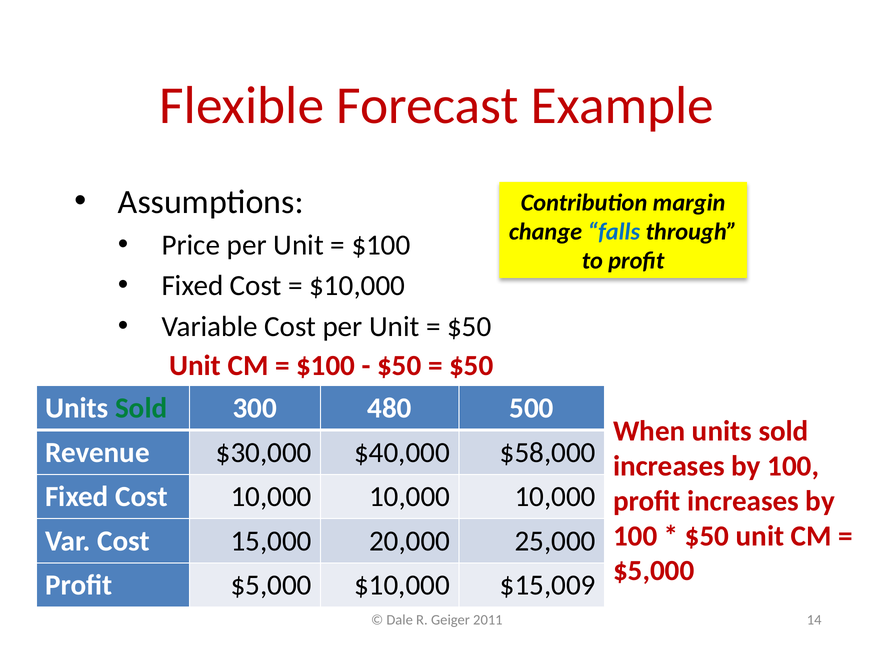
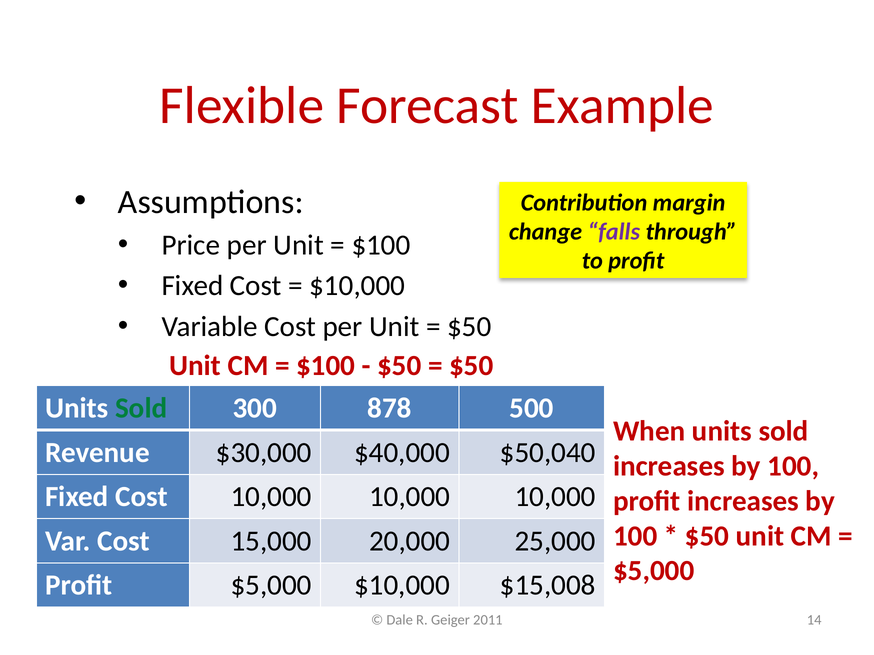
falls colour: blue -> purple
480: 480 -> 878
$58,000: $58,000 -> $50,040
$15,009: $15,009 -> $15,008
